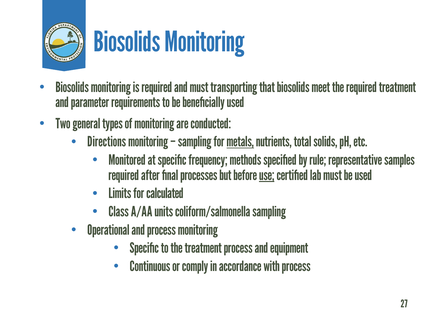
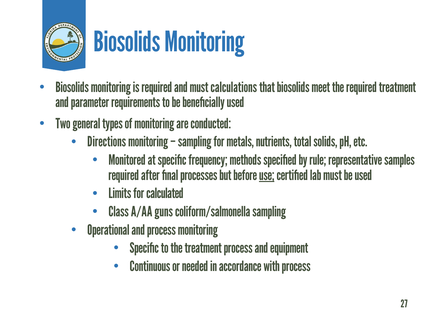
transporting: transporting -> calculations
metals underline: present -> none
units: units -> guns
comply: comply -> needed
